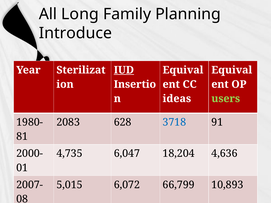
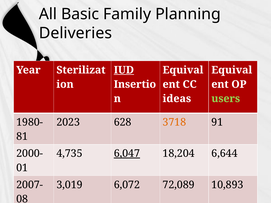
Long: Long -> Basic
Introduce: Introduce -> Deliveries
2083: 2083 -> 2023
3718 colour: blue -> orange
6,047 underline: none -> present
4,636: 4,636 -> 6,644
5,015: 5,015 -> 3,019
66,799: 66,799 -> 72,089
